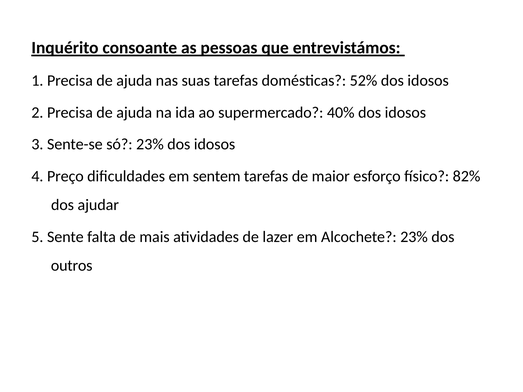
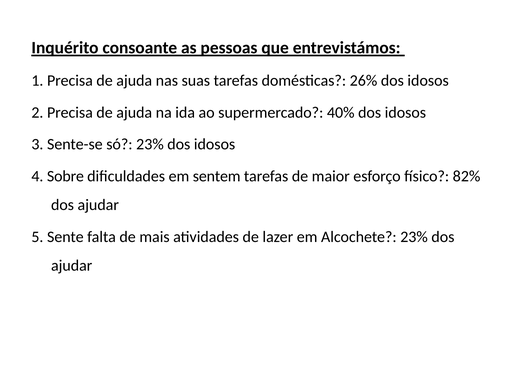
52%: 52% -> 26%
Preço: Preço -> Sobre
outros at (72, 266): outros -> ajudar
